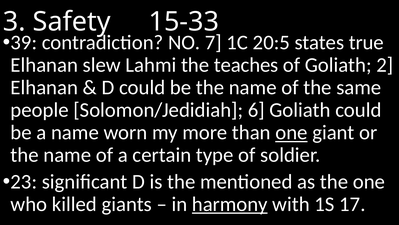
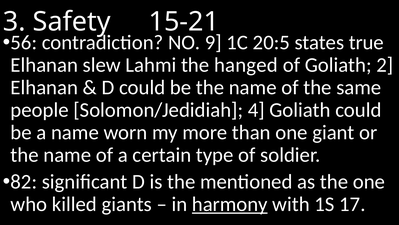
15-33: 15-33 -> 15-21
39: 39 -> 56
7: 7 -> 9
teaches: teaches -> hanged
6: 6 -> 4
one at (291, 132) underline: present -> none
23: 23 -> 82
